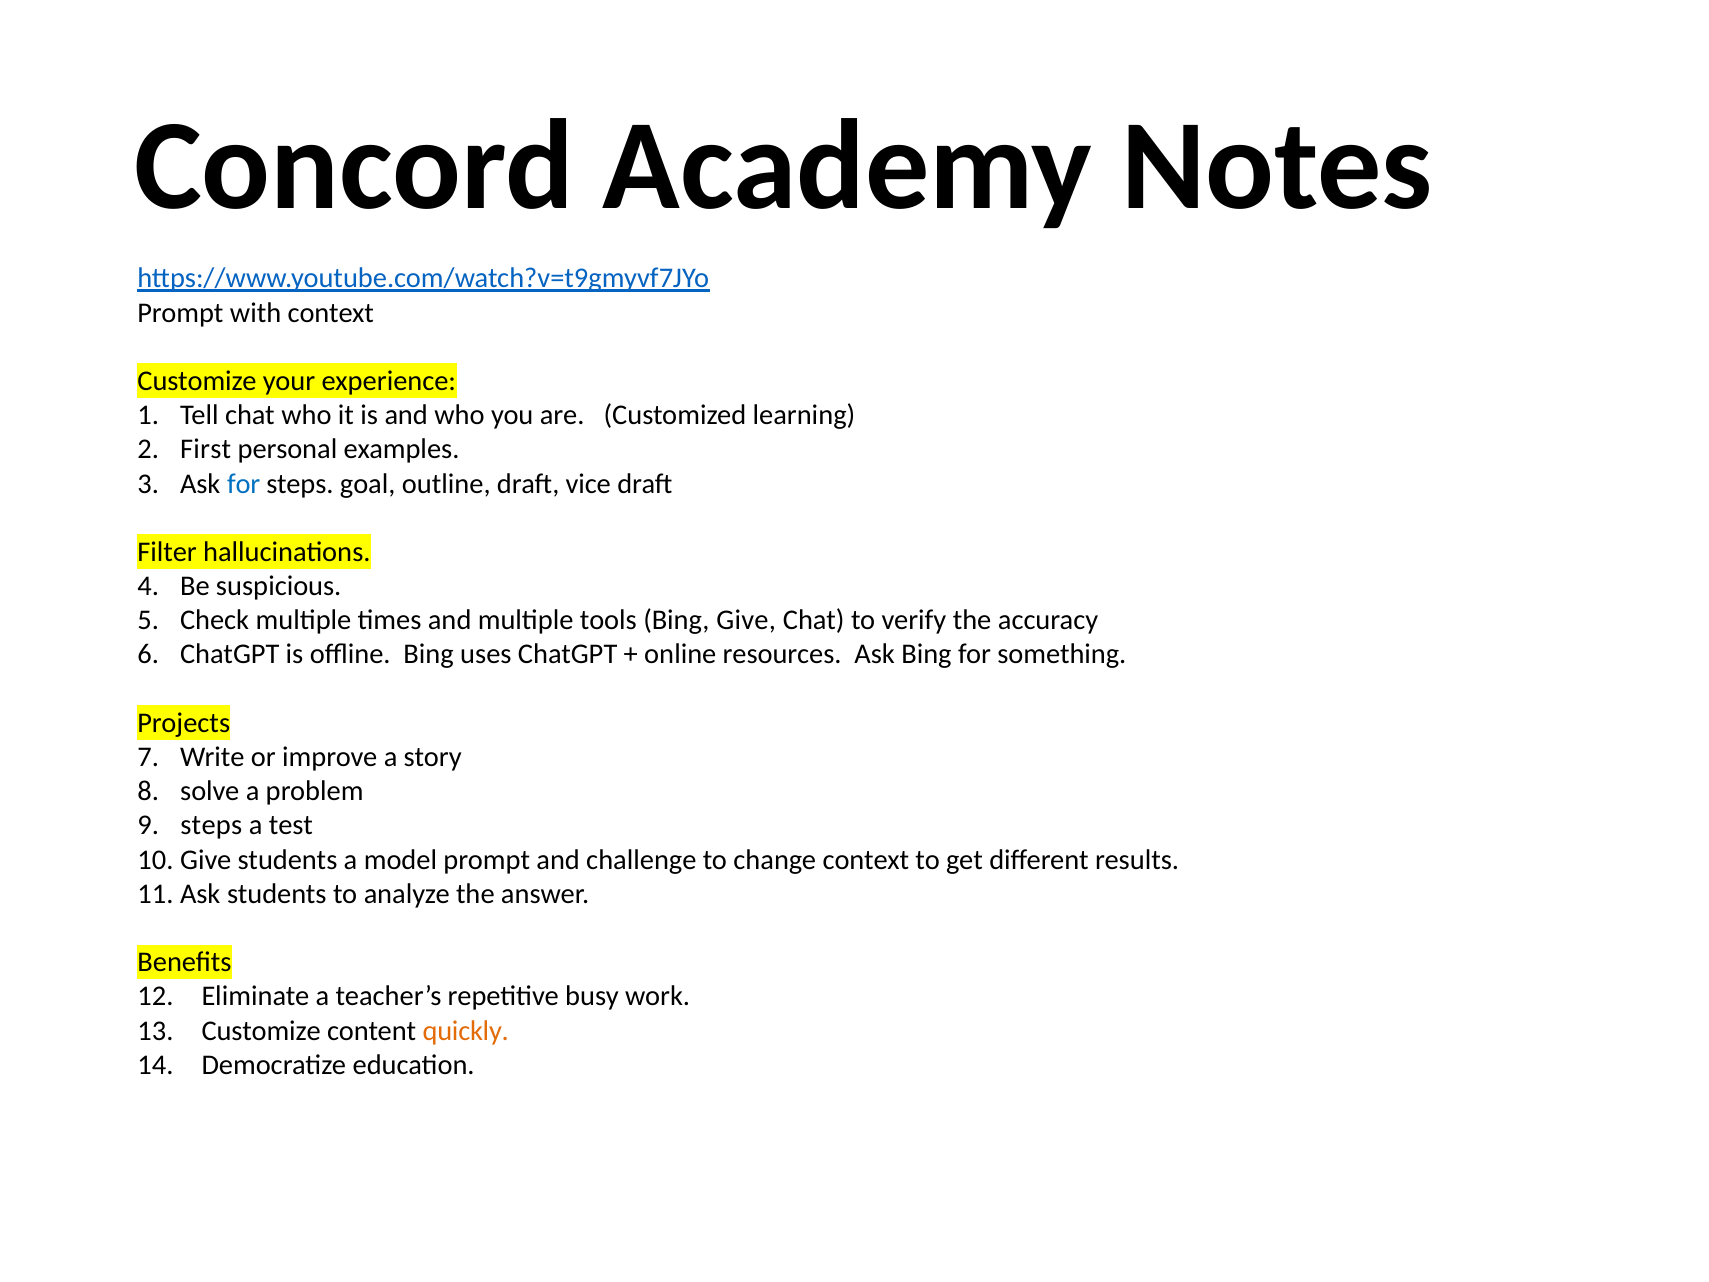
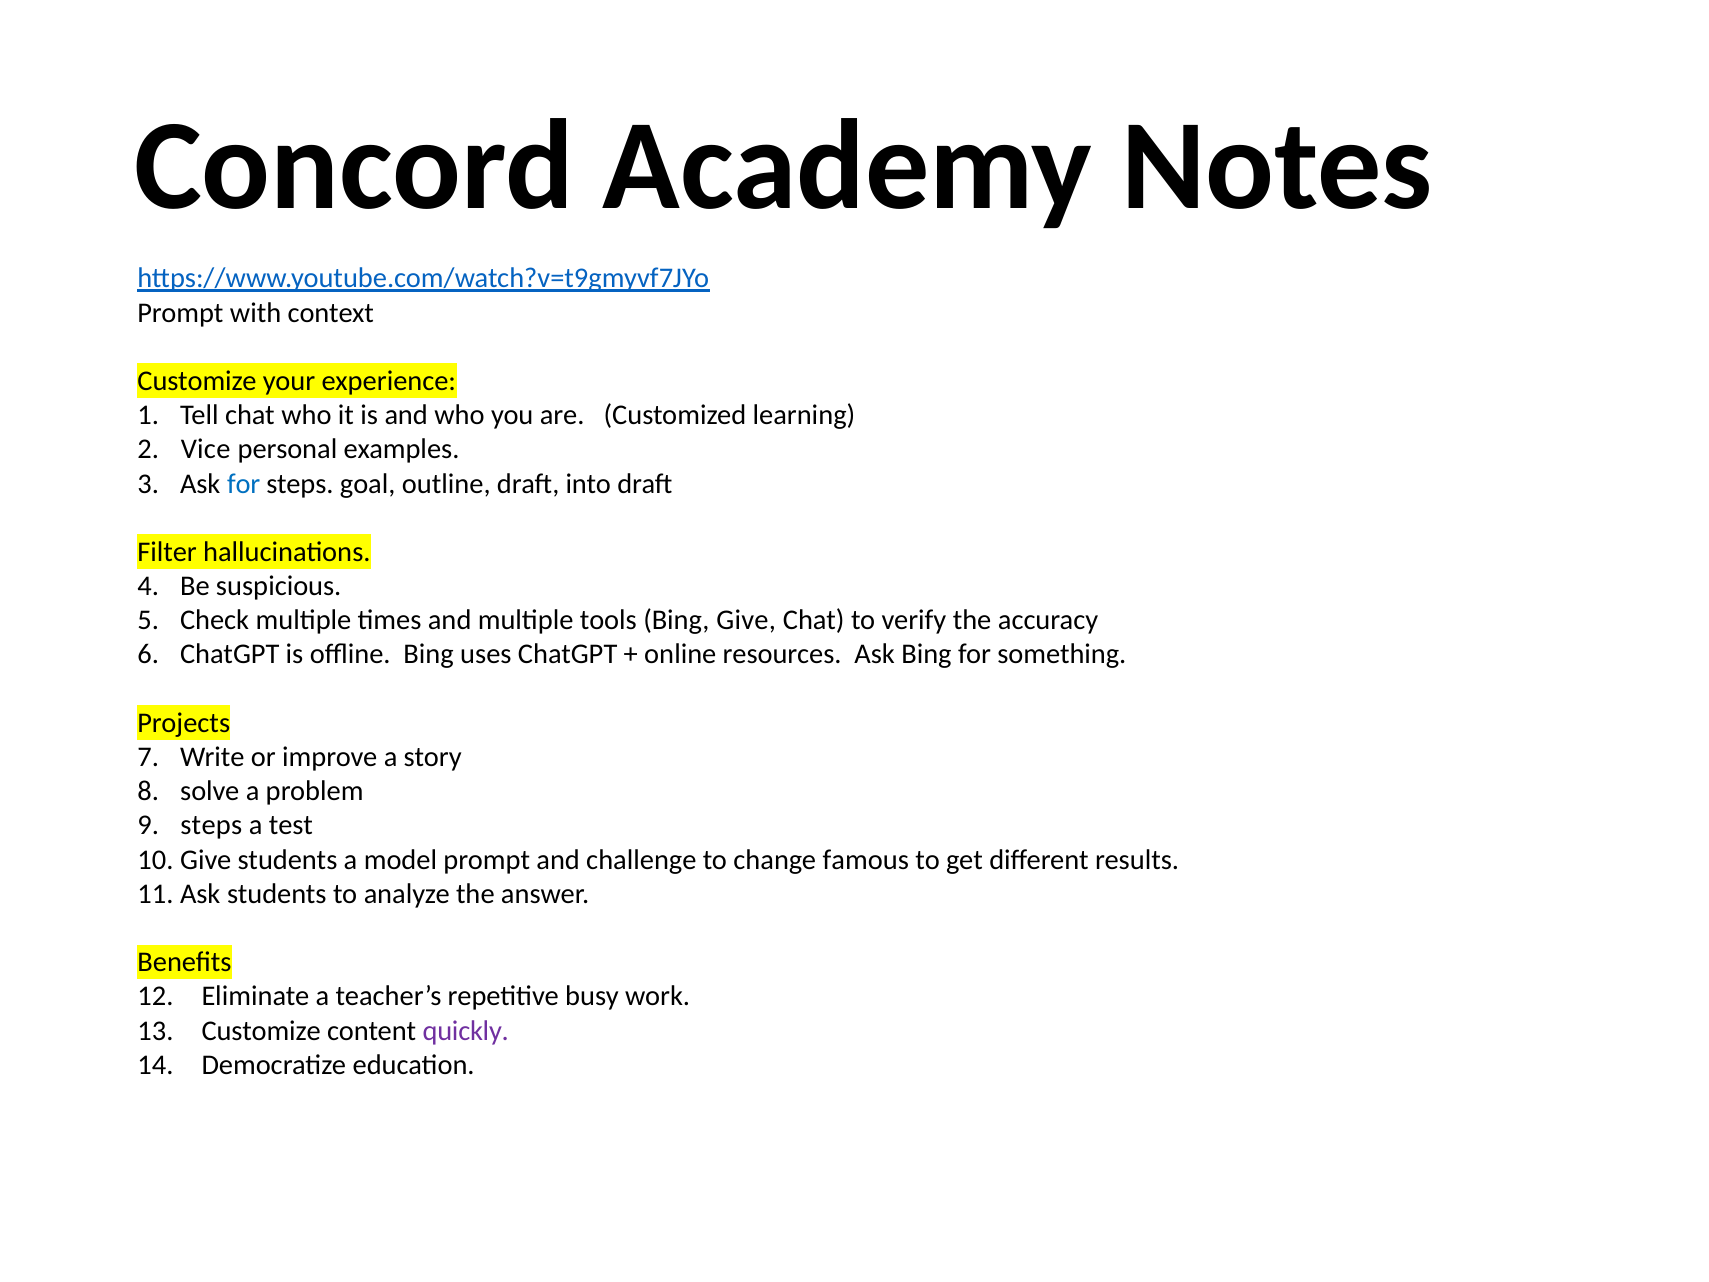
First: First -> Vice
vice: vice -> into
change context: context -> famous
quickly colour: orange -> purple
